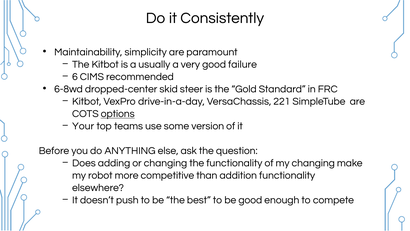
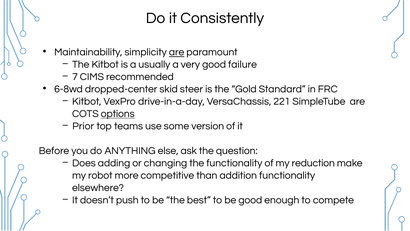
are at (177, 52) underline: none -> present
6: 6 -> 7
Your: Your -> Prior
my changing: changing -> reduction
